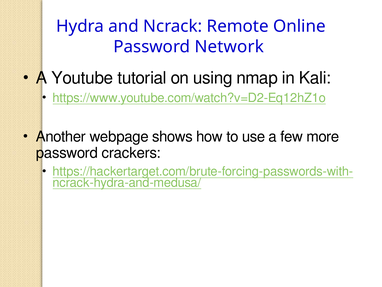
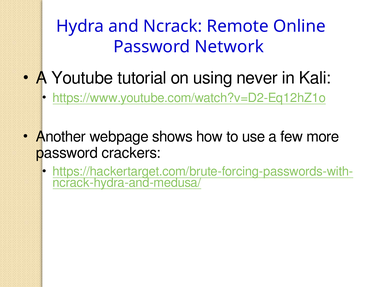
nmap: nmap -> never
